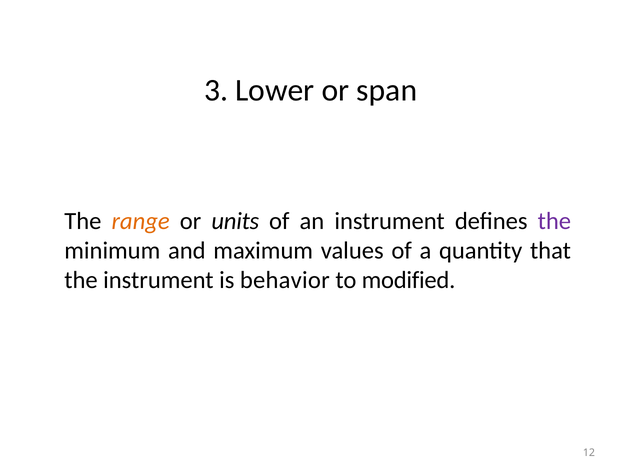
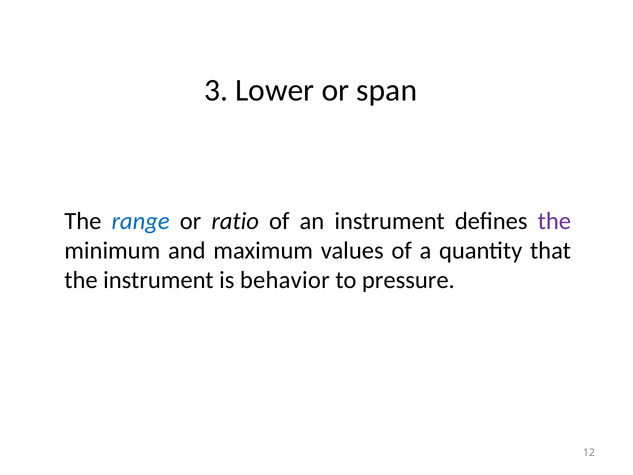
range colour: orange -> blue
units: units -> ratio
modified: modified -> pressure
